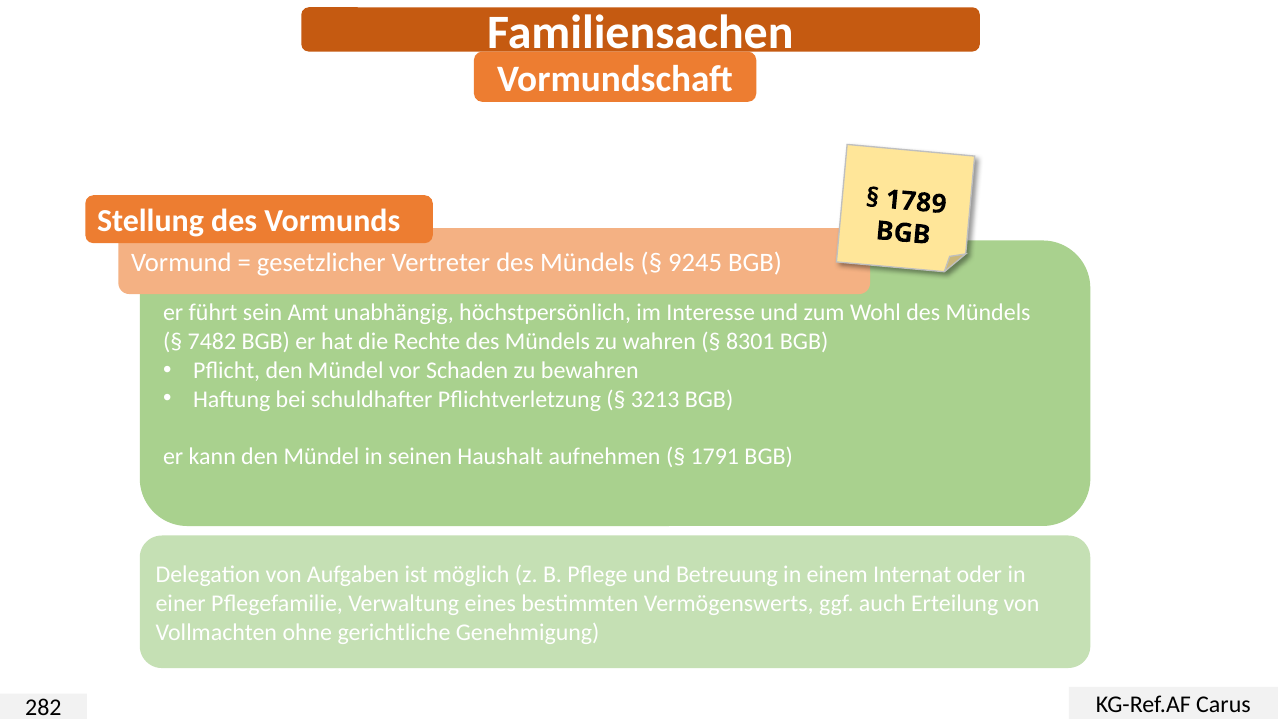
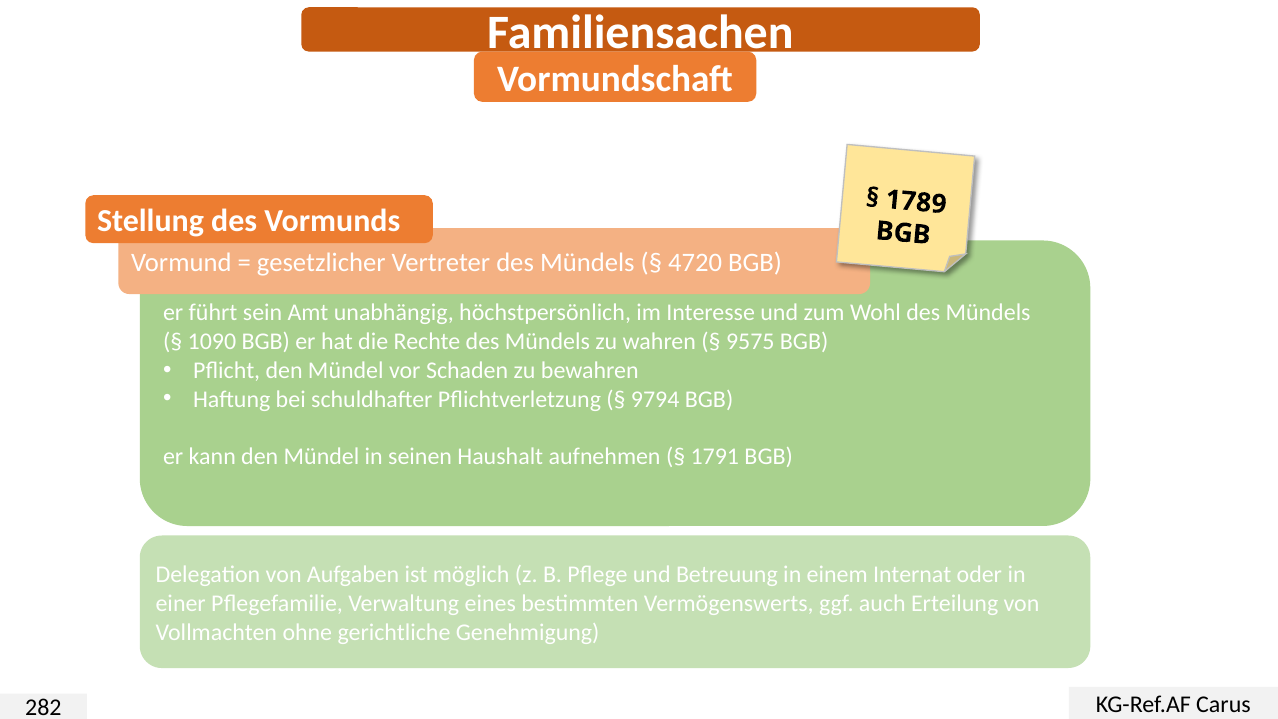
9245: 9245 -> 4720
7482: 7482 -> 1090
8301: 8301 -> 9575
3213: 3213 -> 9794
